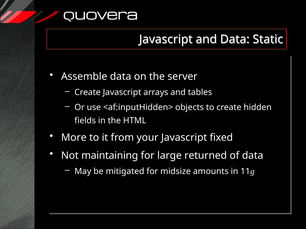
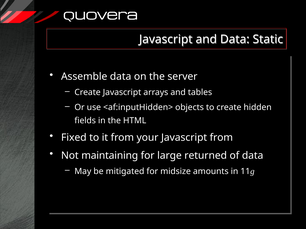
More: More -> Fixed
Javascript fixed: fixed -> from
